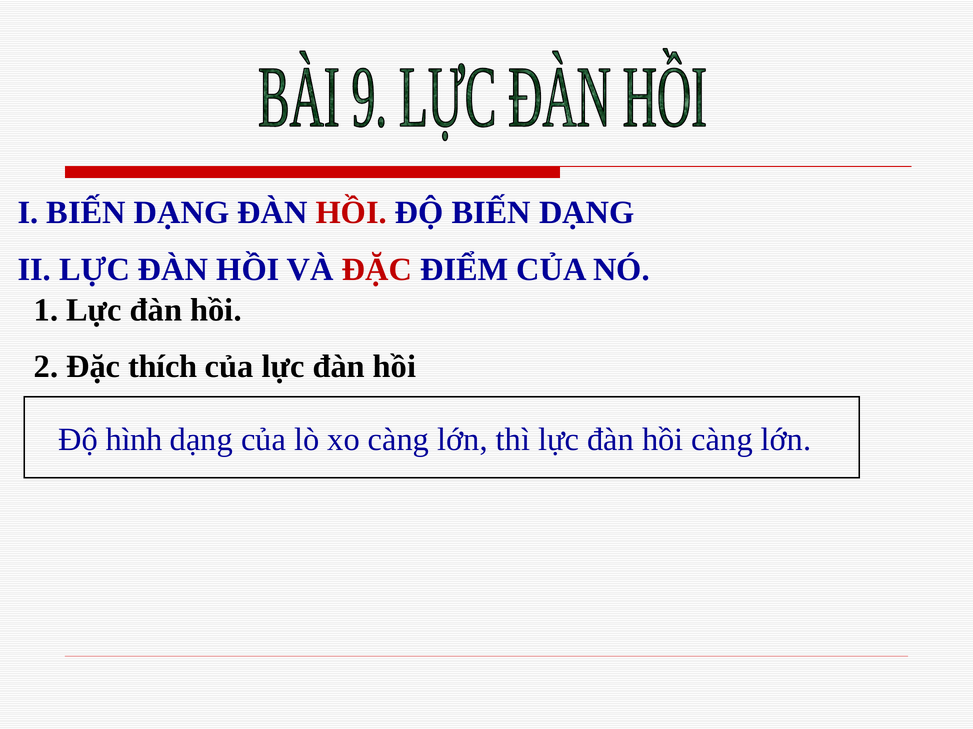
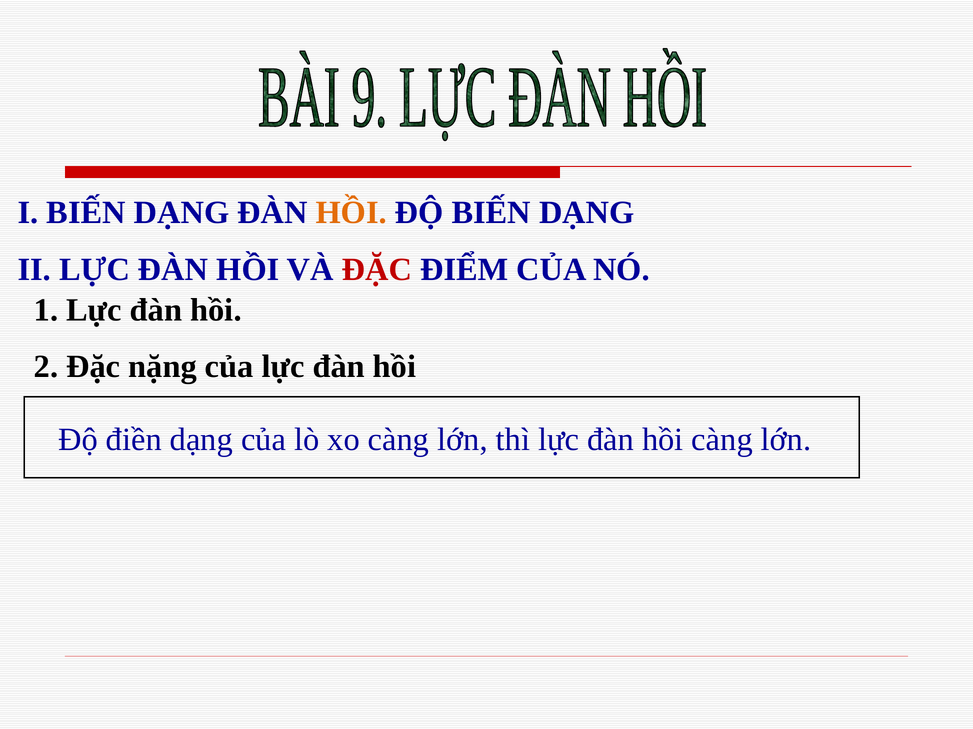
HỒI at (351, 213) colour: red -> orange
thích: thích -> nặng
hình: hình -> điền
